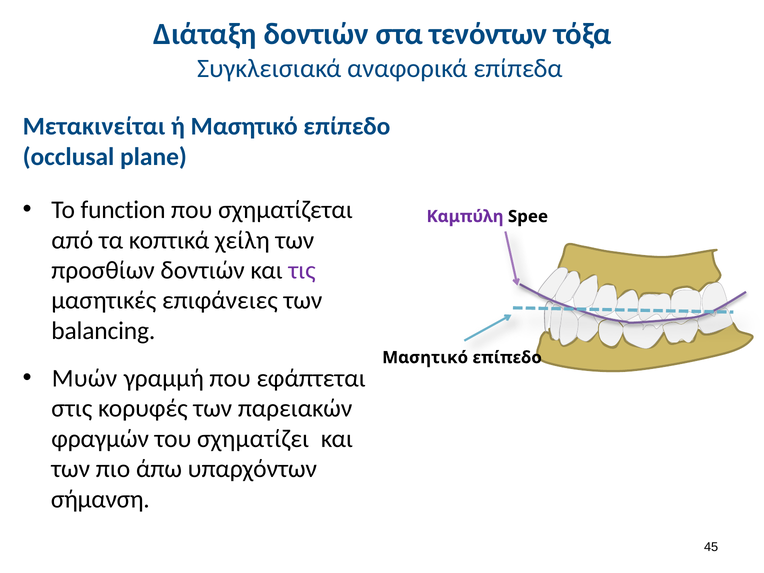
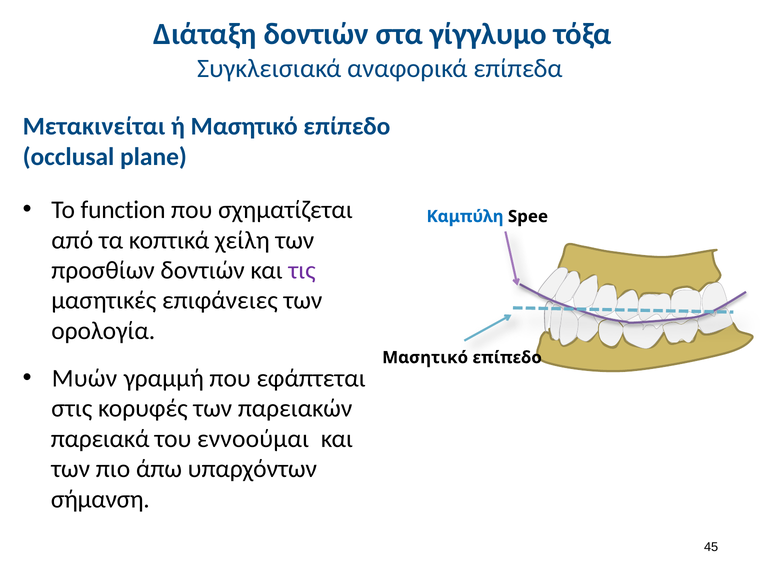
τενόντων: τενόντων -> γίγγλυμο
Καμπύλη colour: purple -> blue
balancing: balancing -> ορολογία
φραγμών: φραγμών -> παρειακά
σχηματίζει: σχηματίζει -> εννοούμαι
